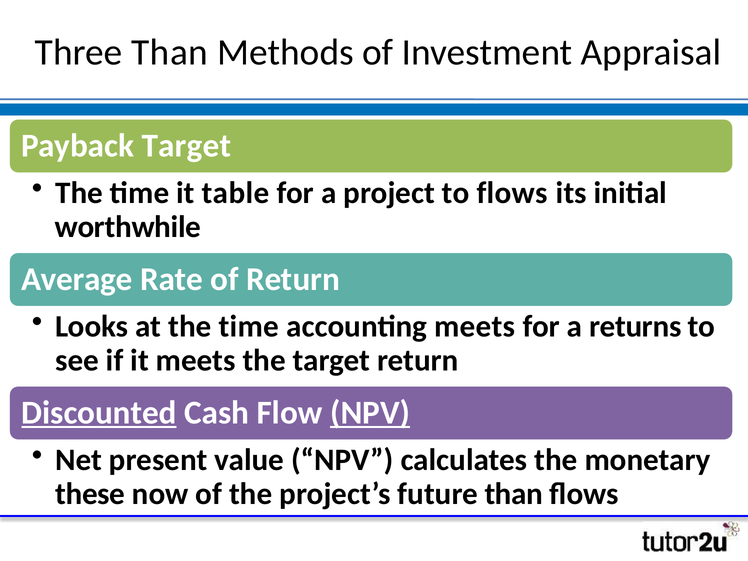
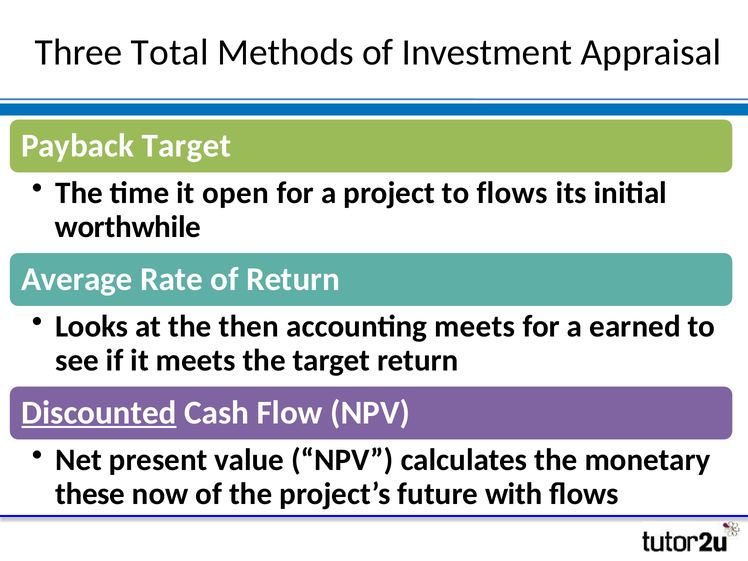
Three Than: Than -> Total
table: table -> open
at the time: time -> then
returns: returns -> earned
NPV at (370, 413) underline: present -> none
future than: than -> with
